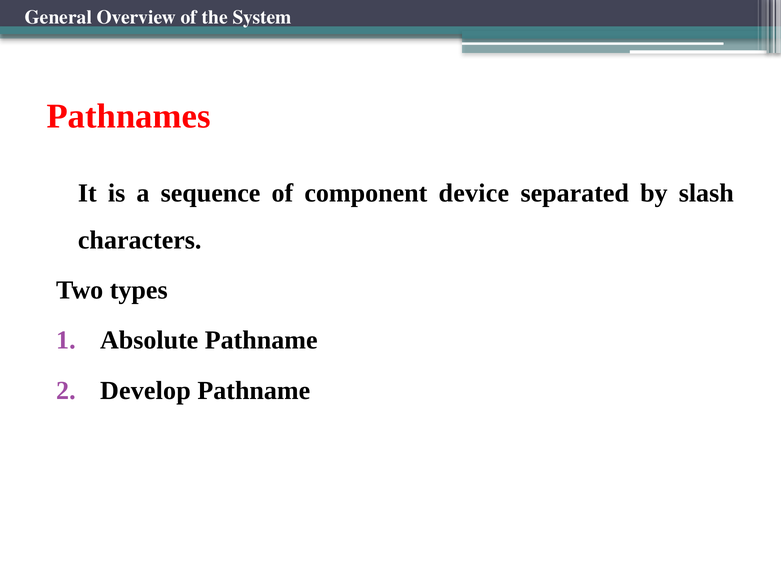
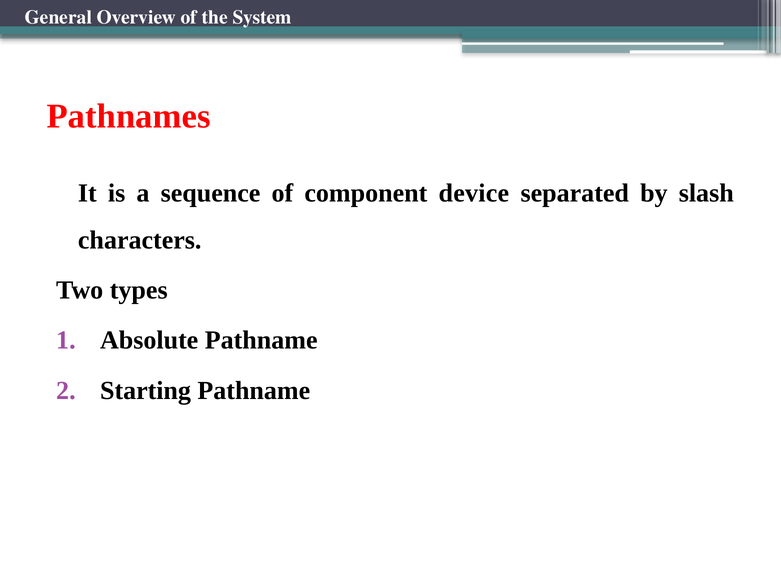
Develop: Develop -> Starting
